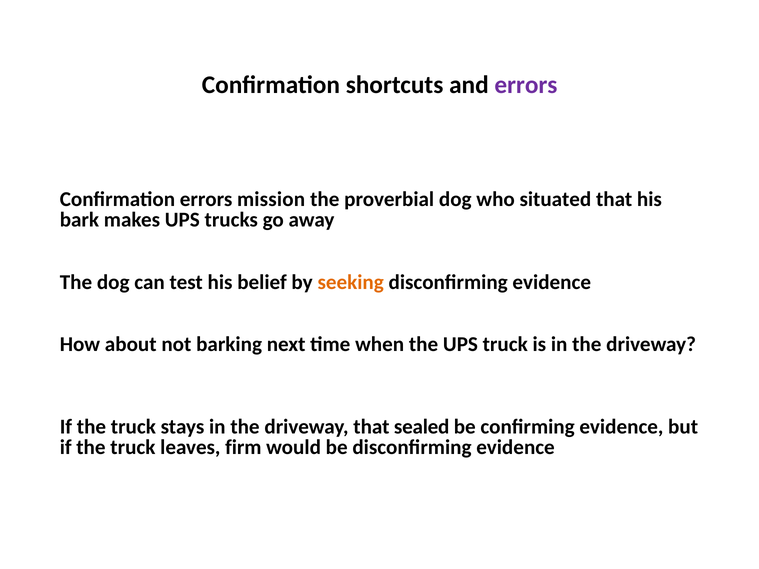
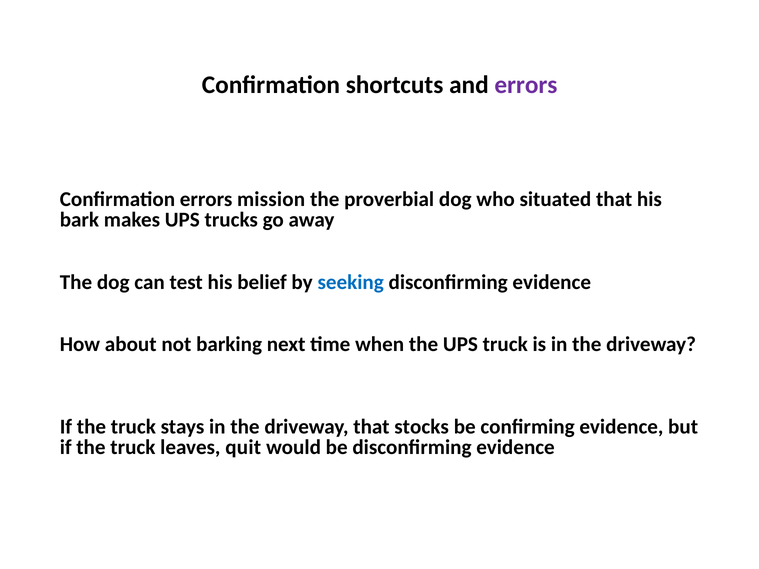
seeking colour: orange -> blue
sealed: sealed -> stocks
firm: firm -> quit
